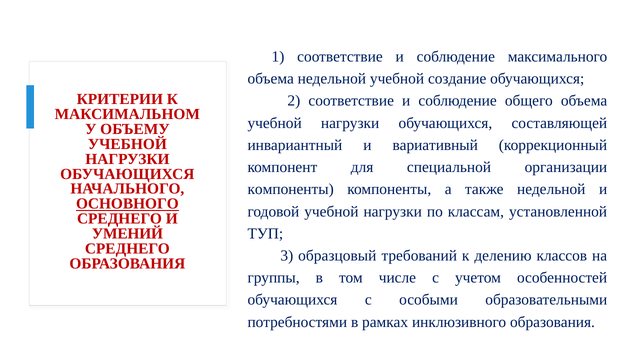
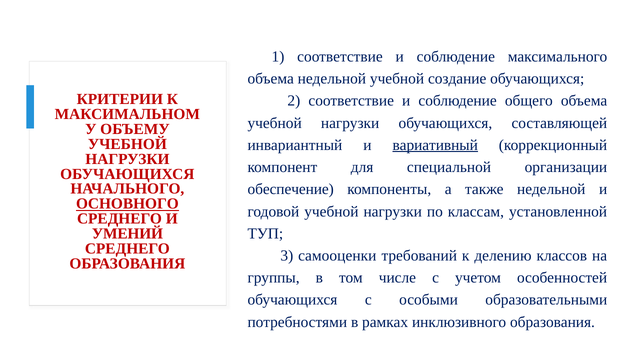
вариативный underline: none -> present
компоненты at (291, 189): компоненты -> обеспечение
образцовый: образцовый -> самооценки
